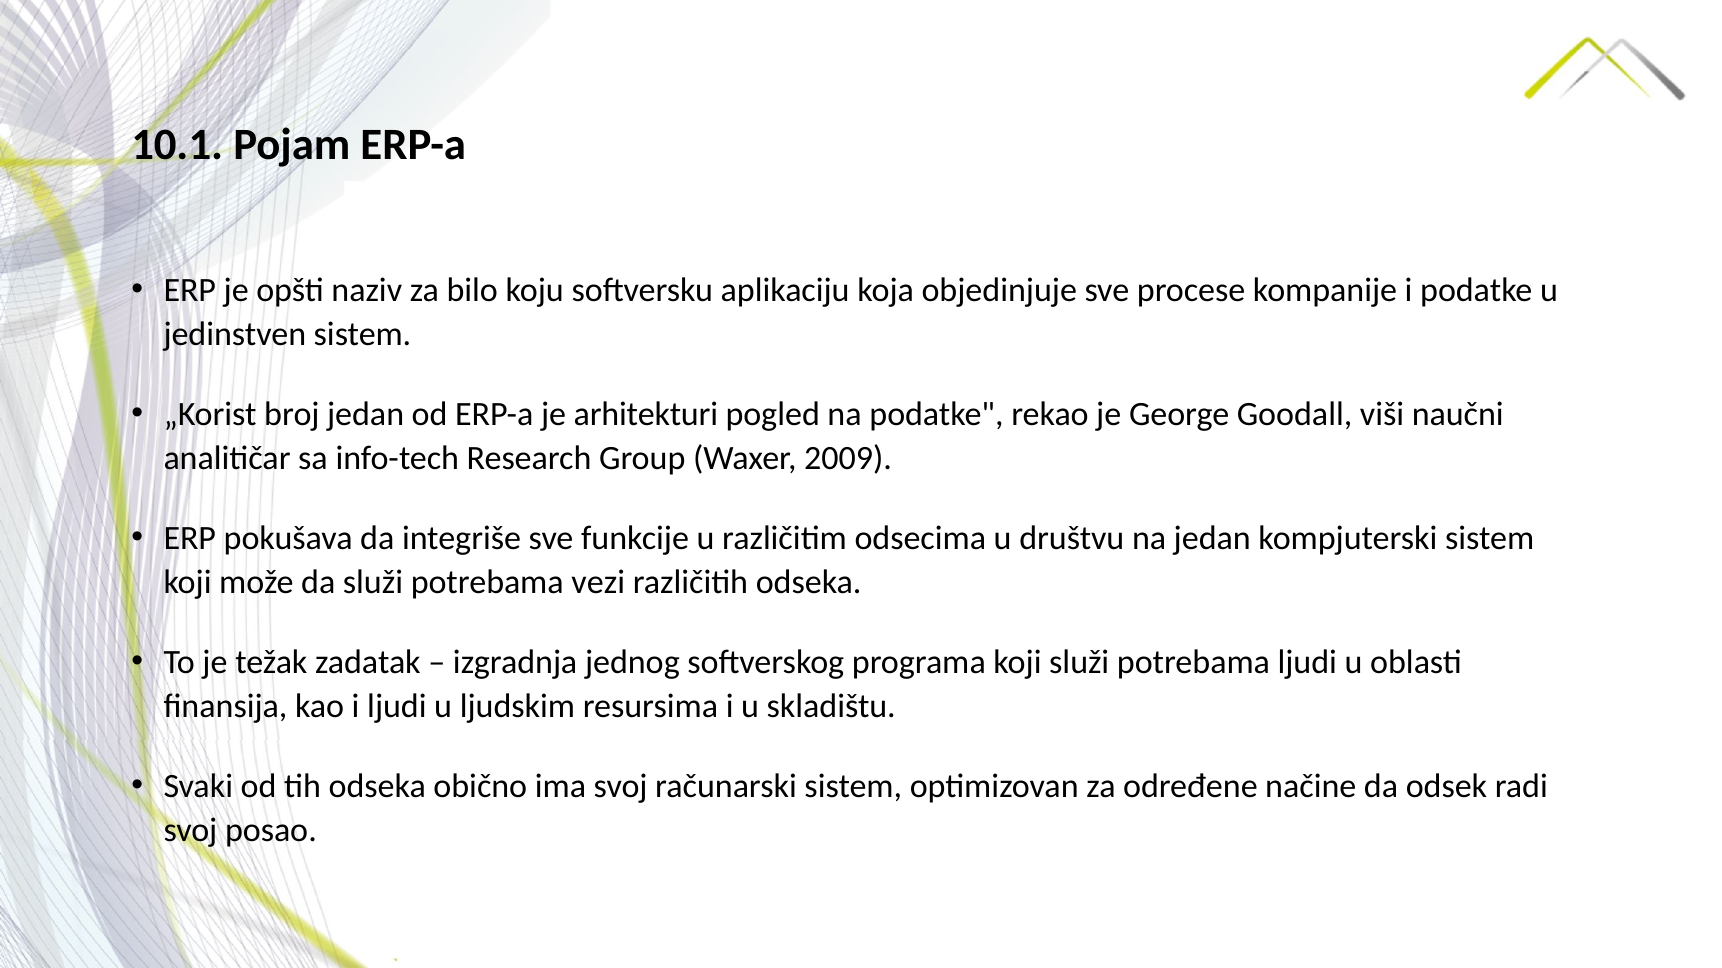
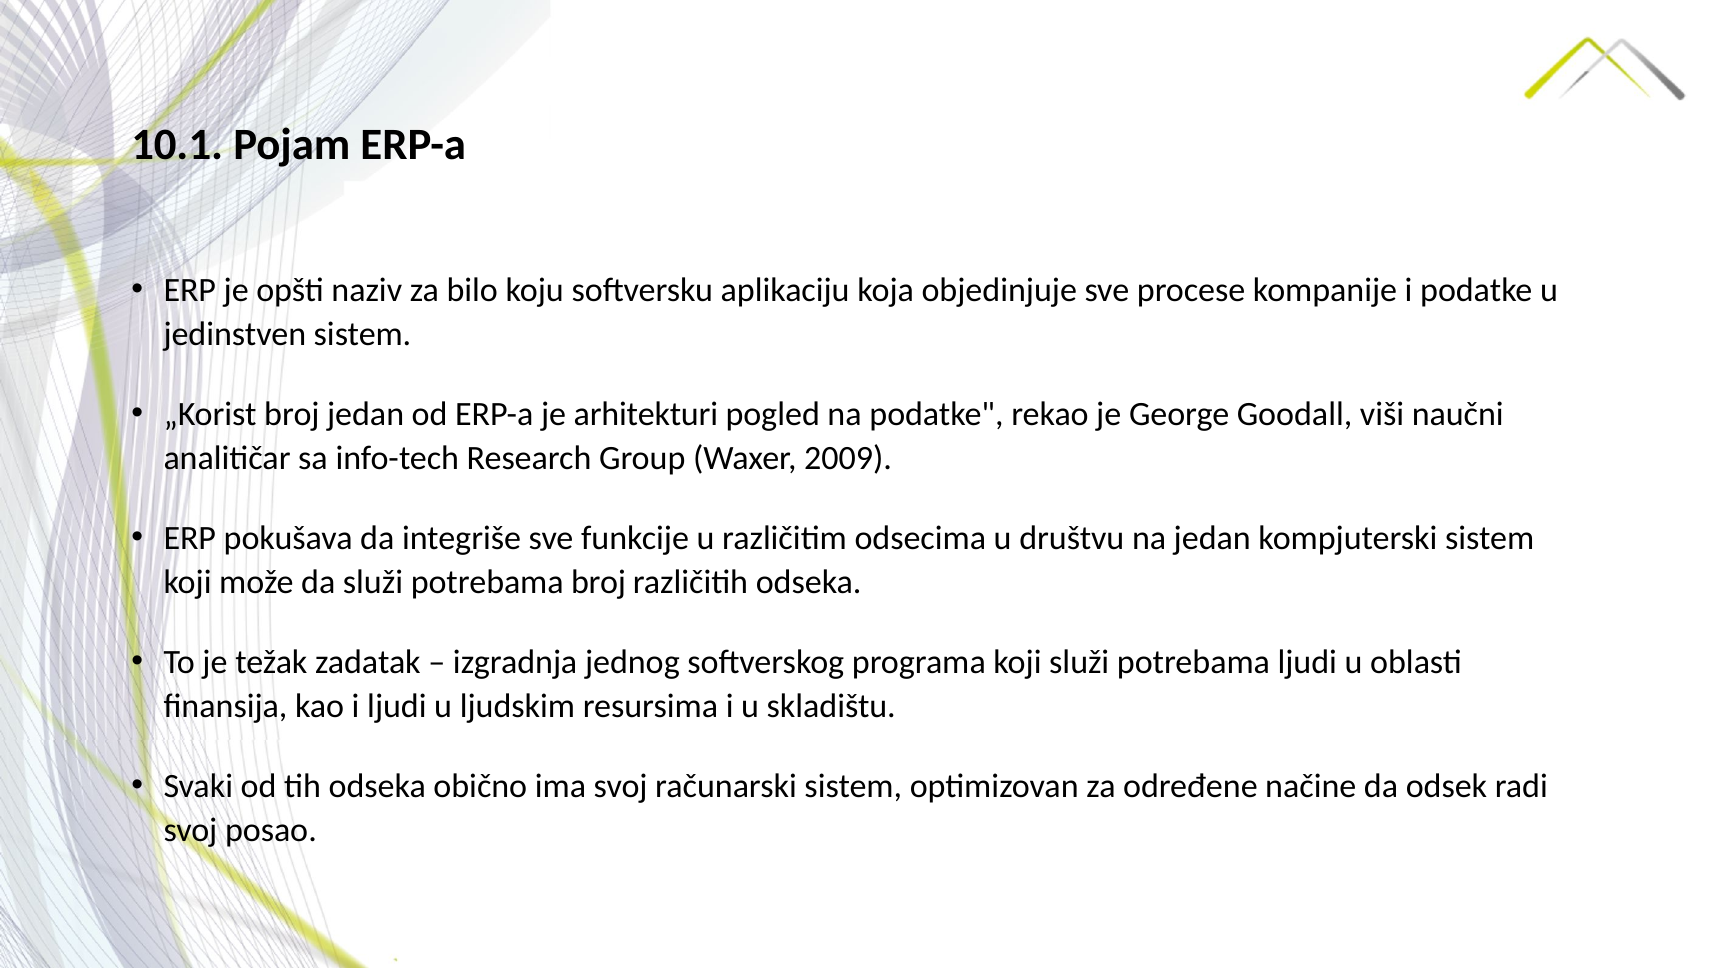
potrebama vezi: vezi -> broj
